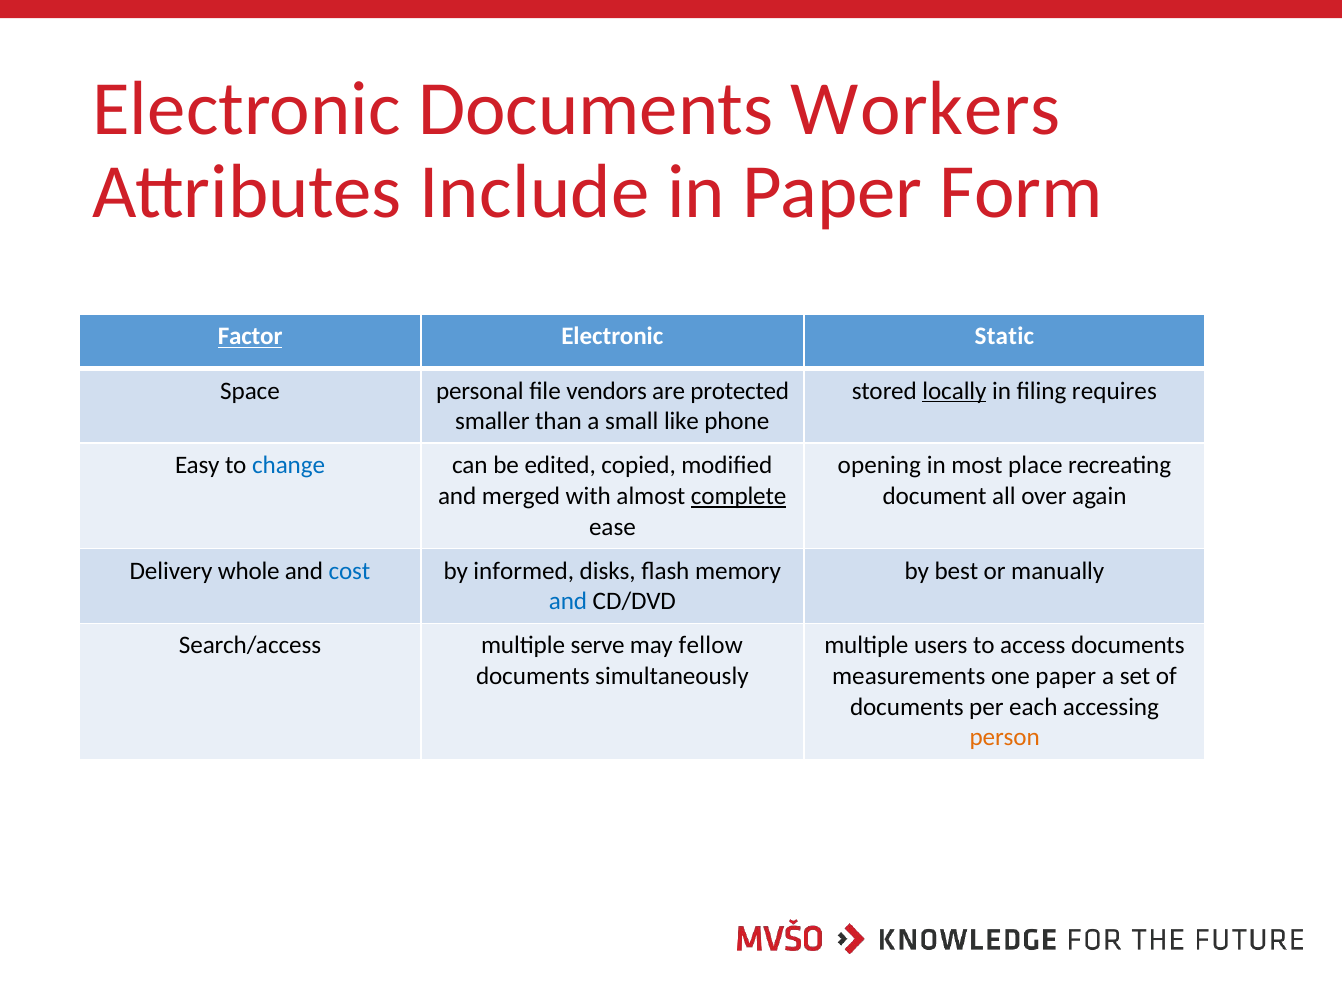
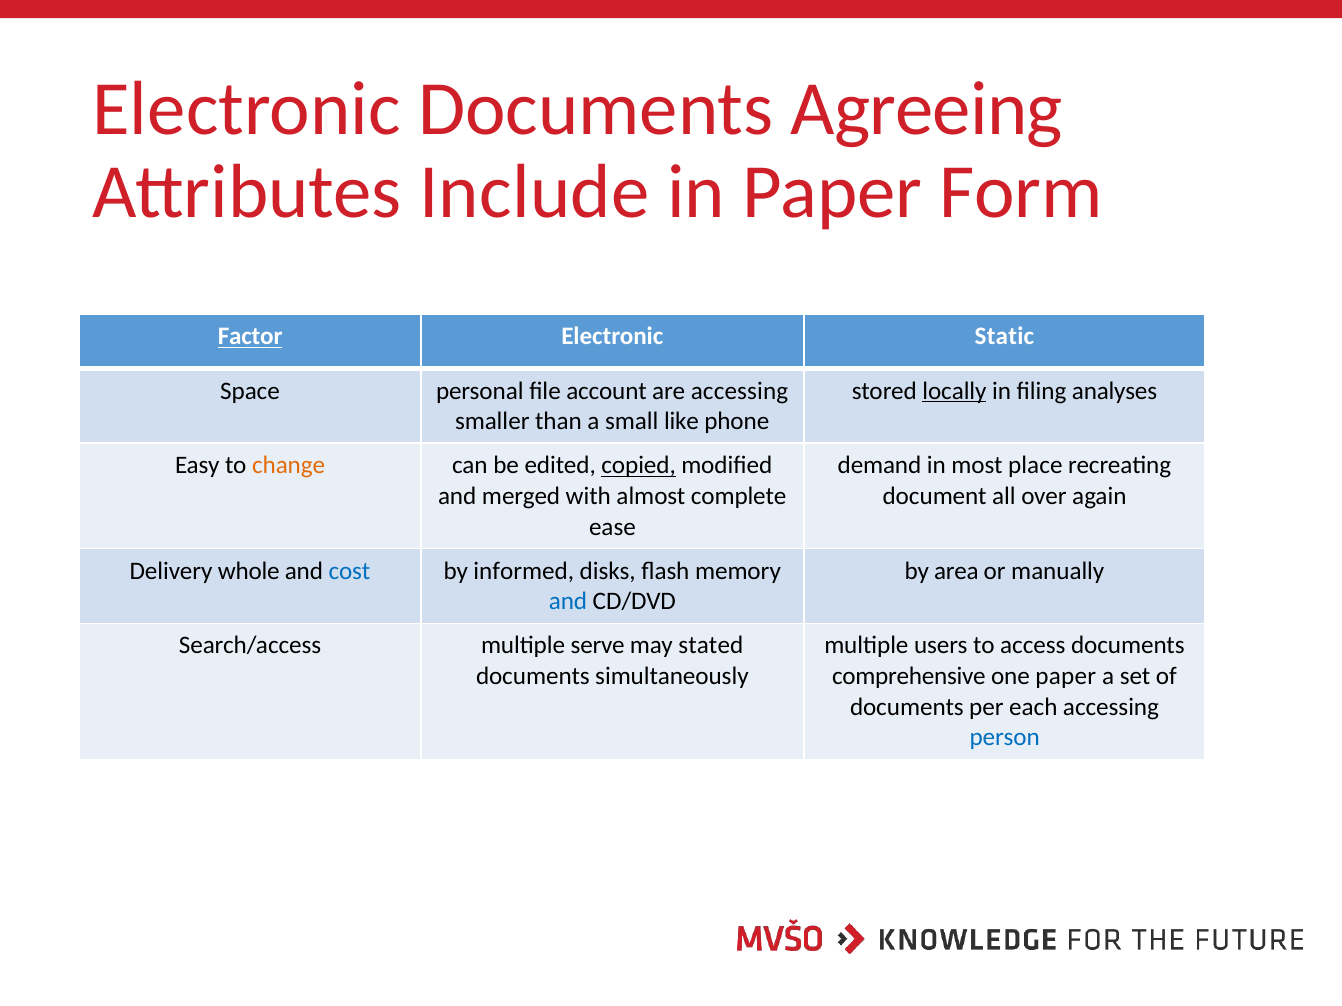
Workers: Workers -> Agreeing
vendors: vendors -> account
are protected: protected -> accessing
requires: requires -> analyses
change colour: blue -> orange
copied underline: none -> present
opening: opening -> demand
complete underline: present -> none
best: best -> area
fellow: fellow -> stated
measurements: measurements -> comprehensive
person colour: orange -> blue
